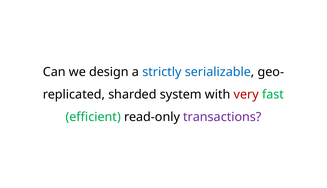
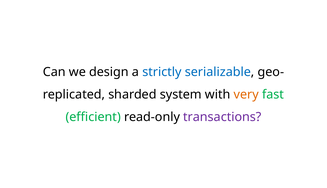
very colour: red -> orange
